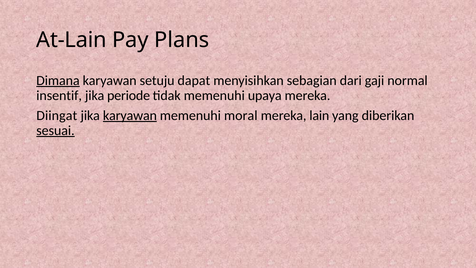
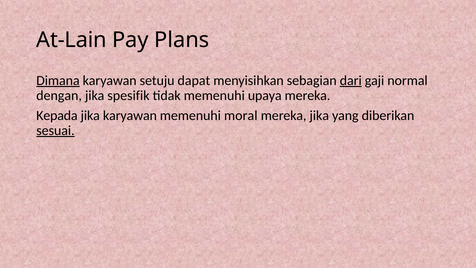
dari underline: none -> present
insentif: insentif -> dengan
periode: periode -> spesifik
Diingat: Diingat -> Kepada
karyawan at (130, 115) underline: present -> none
mereka lain: lain -> jika
